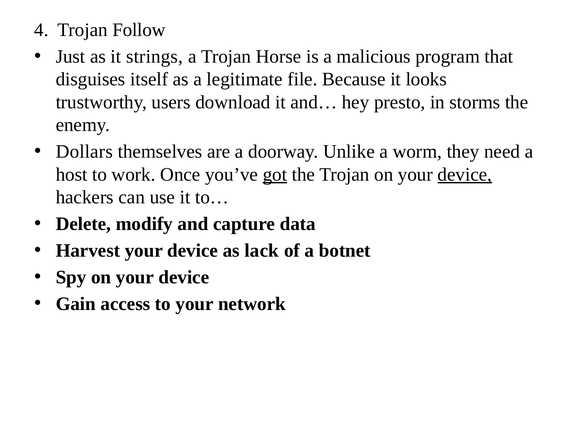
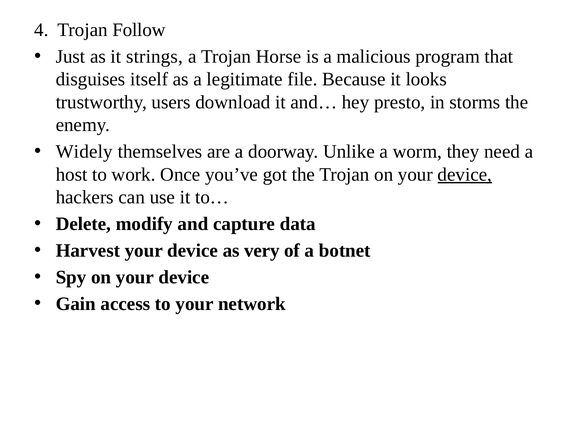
Dollars: Dollars -> Widely
got underline: present -> none
lack: lack -> very
